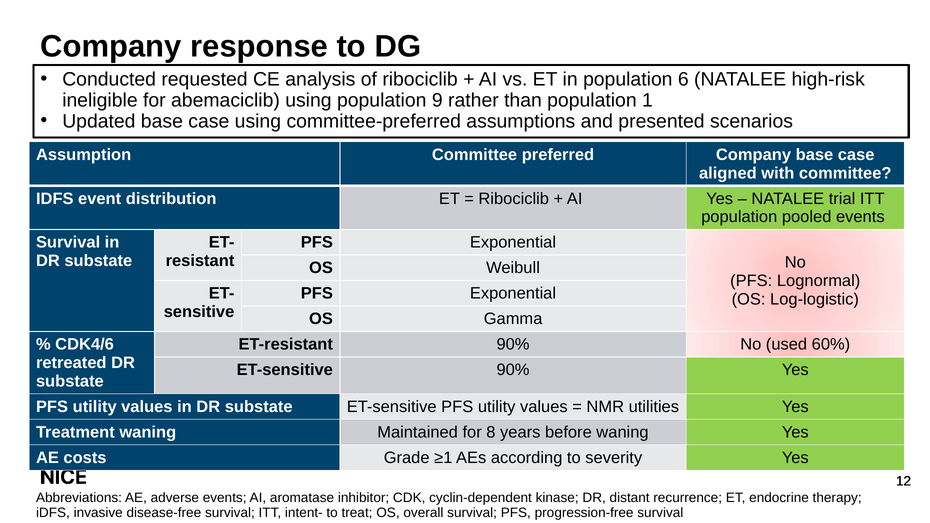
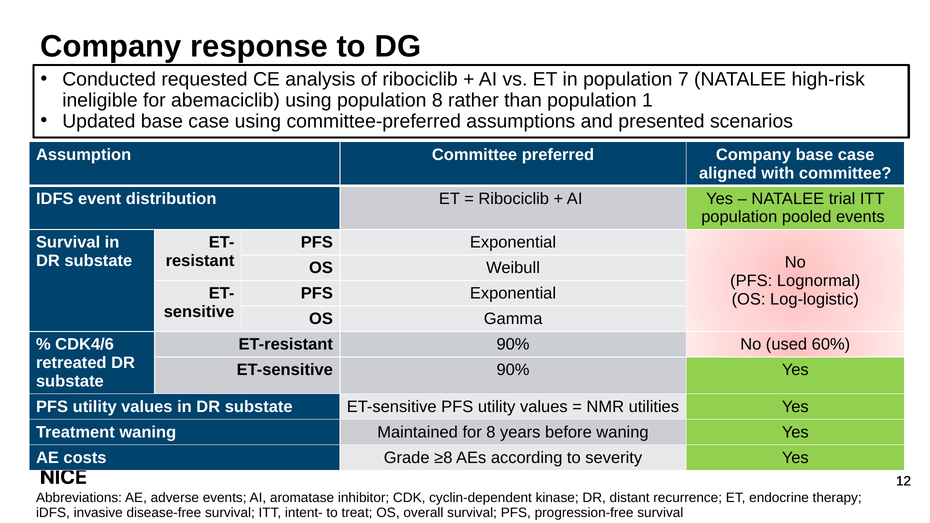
6: 6 -> 7
population 9: 9 -> 8
≥1: ≥1 -> ≥8
